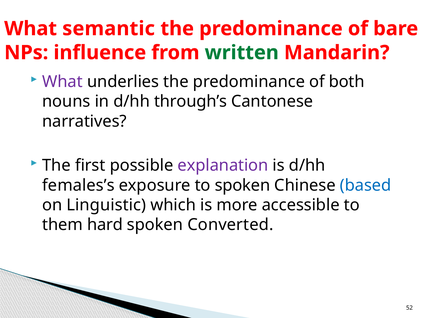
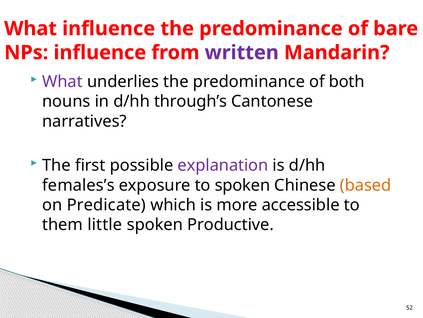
What semantic: semantic -> influence
written colour: green -> purple
based colour: blue -> orange
Linguistic: Linguistic -> Predicate
hard: hard -> little
Converted: Converted -> Productive
